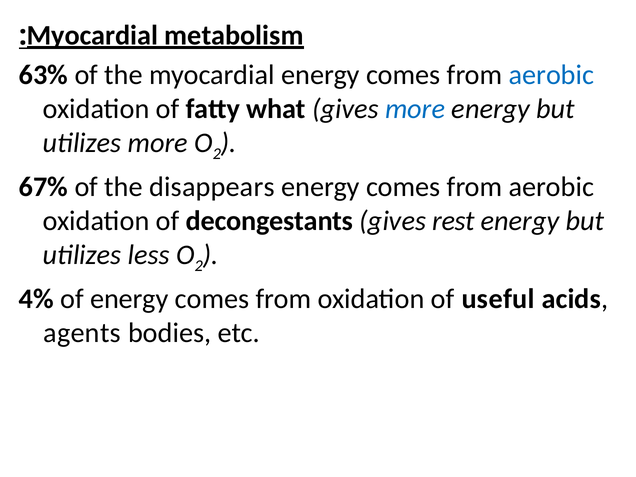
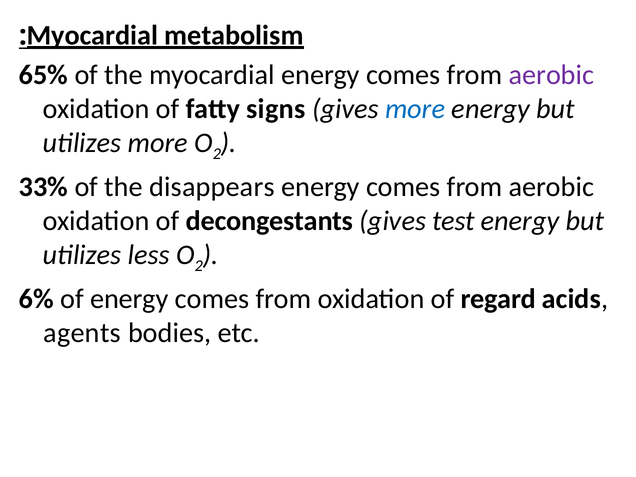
63%: 63% -> 65%
aerobic at (551, 75) colour: blue -> purple
what: what -> signs
67%: 67% -> 33%
rest: rest -> test
4%: 4% -> 6%
useful: useful -> regard
